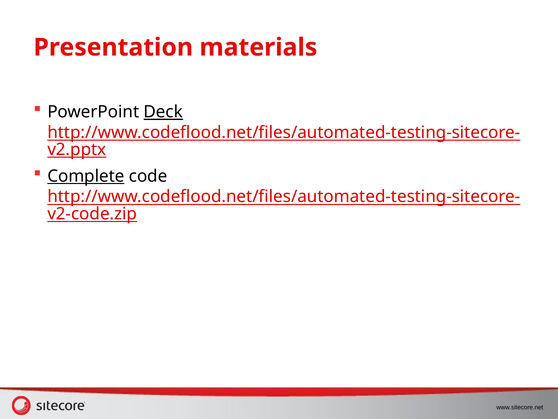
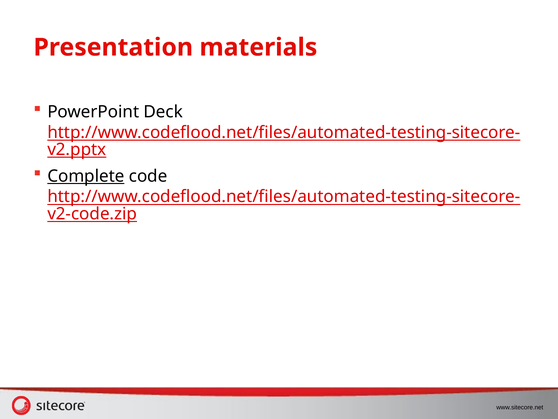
Deck underline: present -> none
